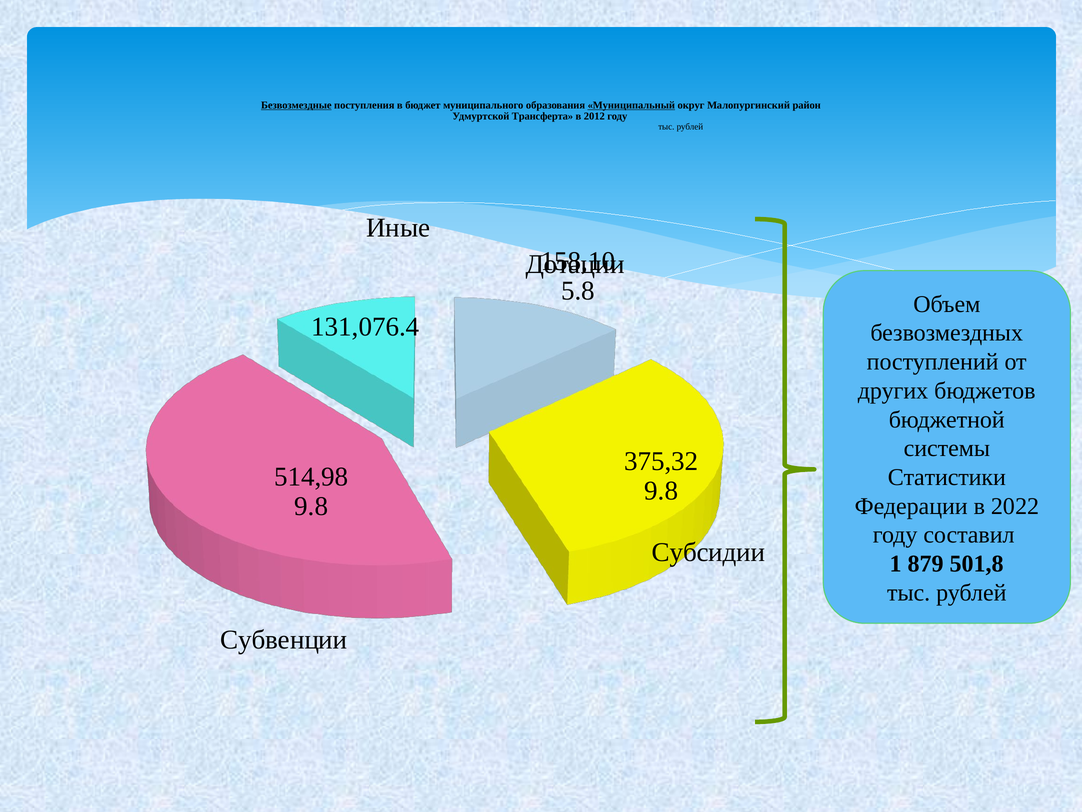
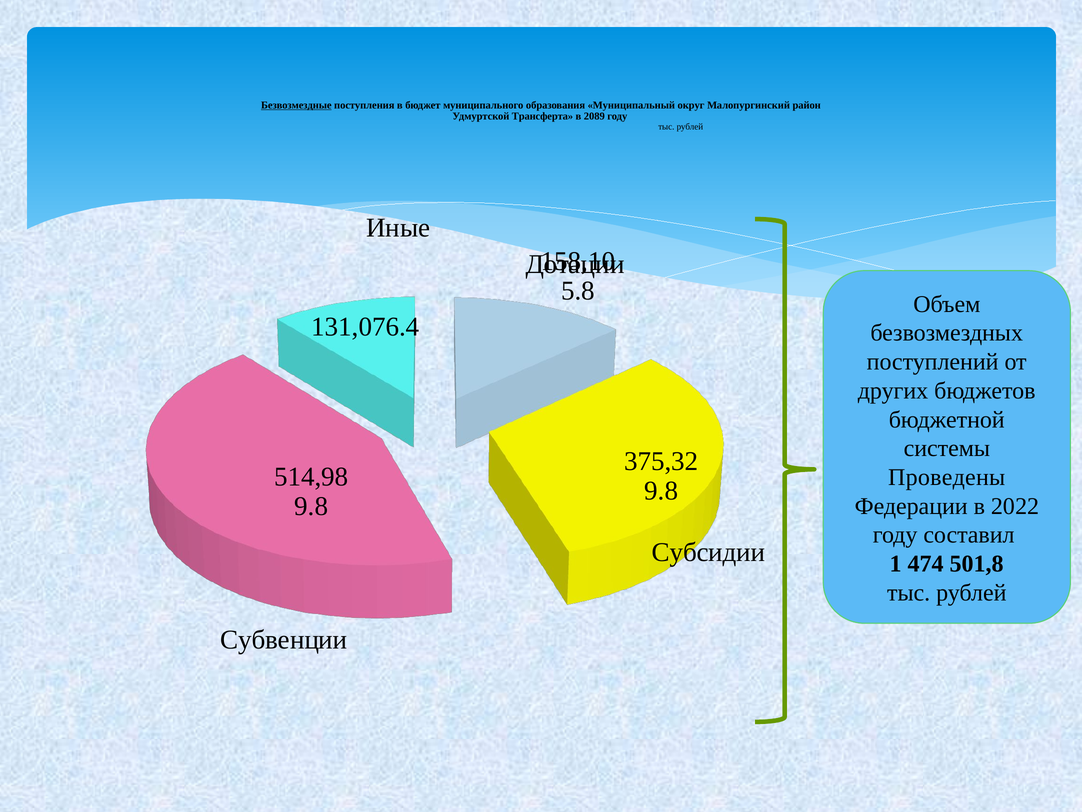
Муниципальный underline: present -> none
2012: 2012 -> 2089
Статистики: Статистики -> Проведены
879: 879 -> 474
